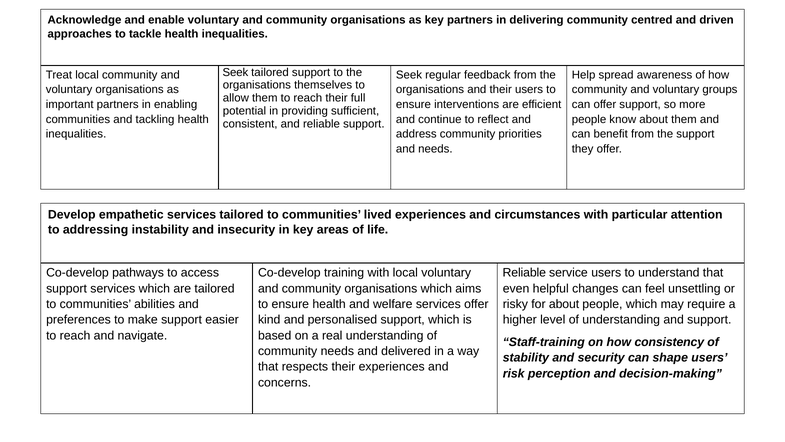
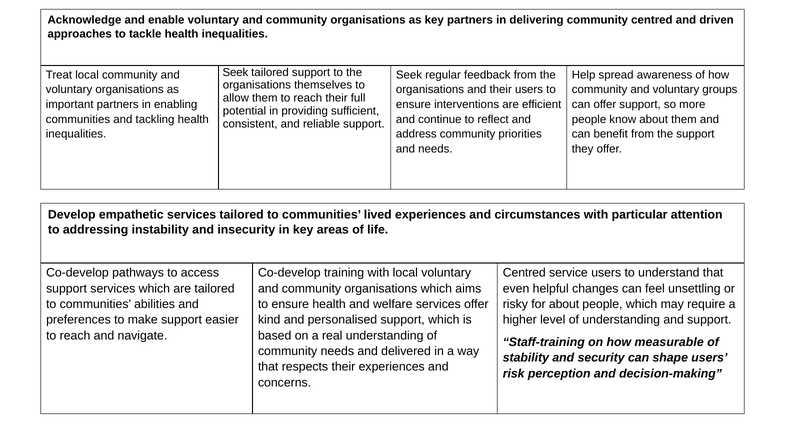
Reliable at (524, 273): Reliable -> Centred
consistency: consistency -> measurable
